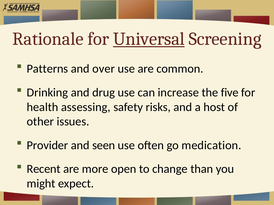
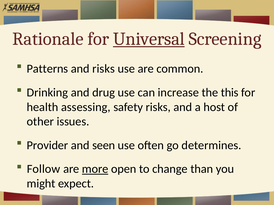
and over: over -> risks
five: five -> this
medication: medication -> determines
Recent: Recent -> Follow
more underline: none -> present
